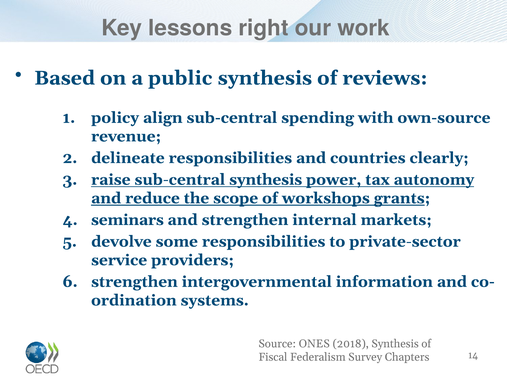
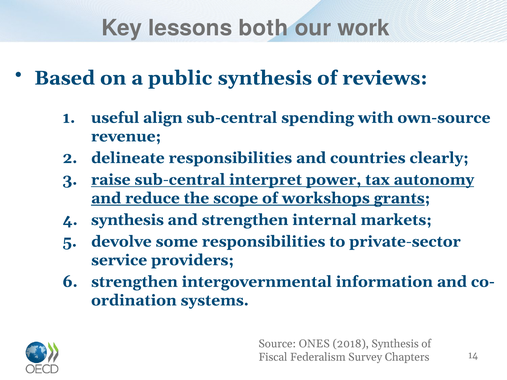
right: right -> both
policy: policy -> useful
sub-central synthesis: synthesis -> interpret
seminars at (127, 220): seminars -> synthesis
